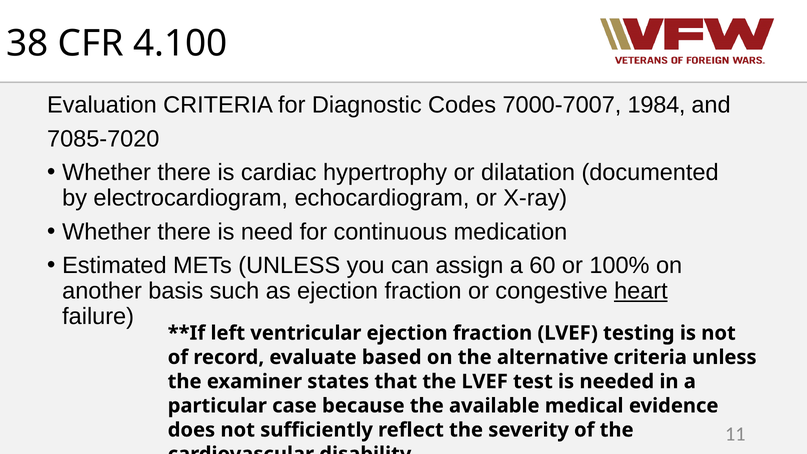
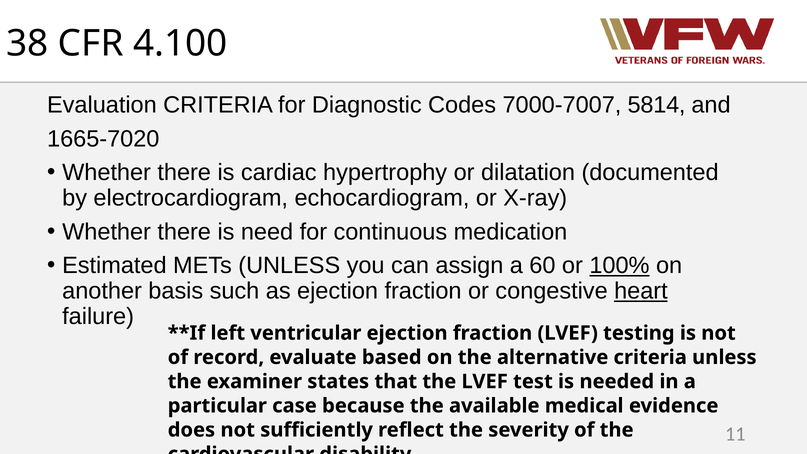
1984: 1984 -> 5814
7085-7020: 7085-7020 -> 1665-7020
100% underline: none -> present
